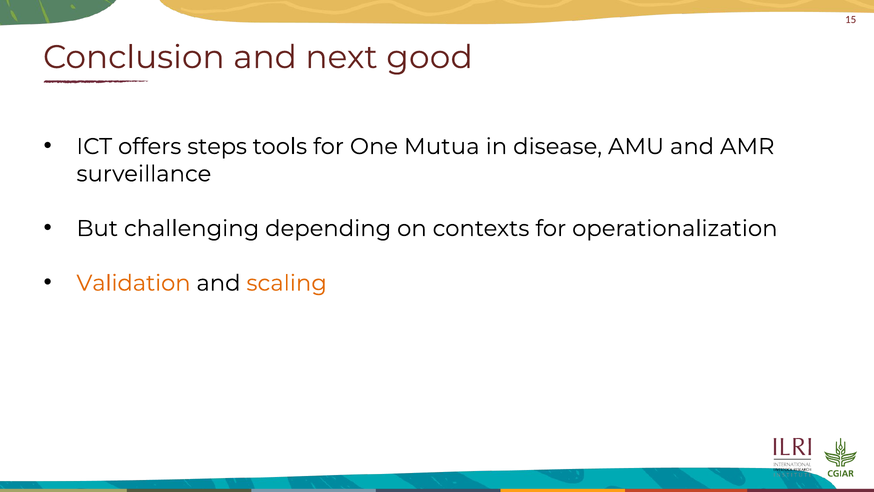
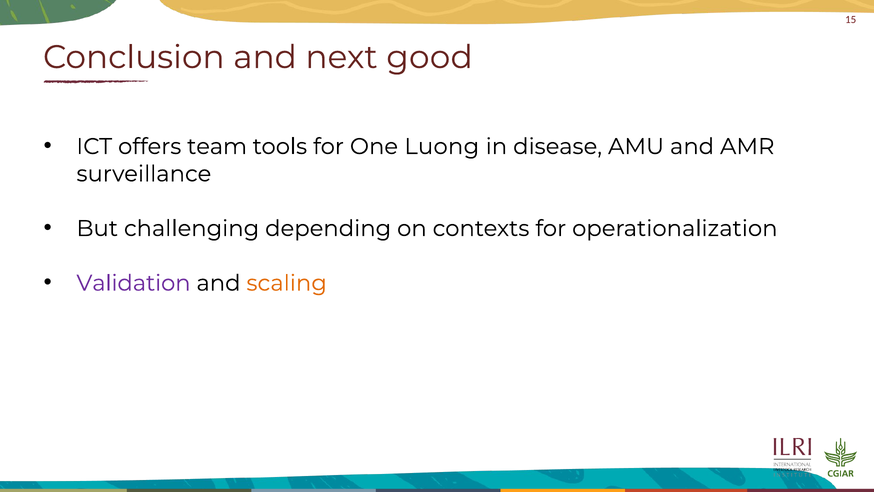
steps: steps -> team
Mutua: Mutua -> Luong
Validation colour: orange -> purple
